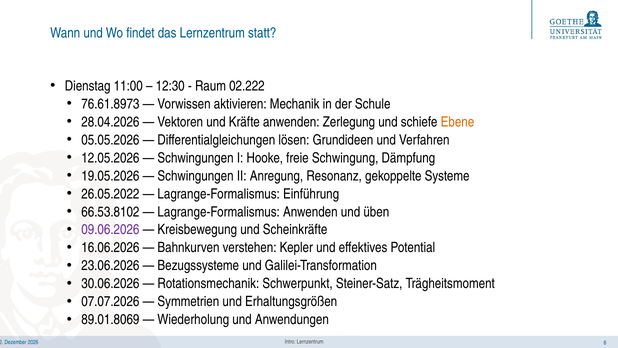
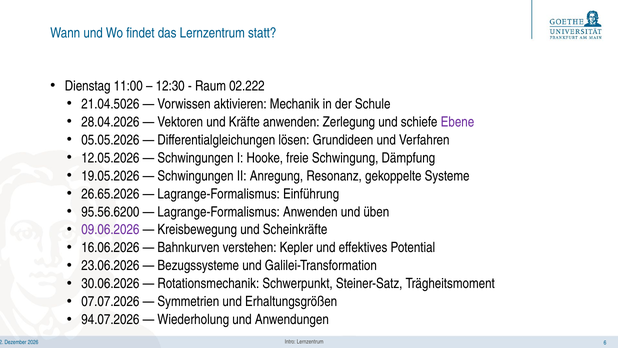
76.61.8973: 76.61.8973 -> 21.04.5026
Ebene colour: orange -> purple
26.05.2022: 26.05.2022 -> 26.65.2026
66.53.8102: 66.53.8102 -> 95.56.6200
89.01.8069: 89.01.8069 -> 94.07.2026
